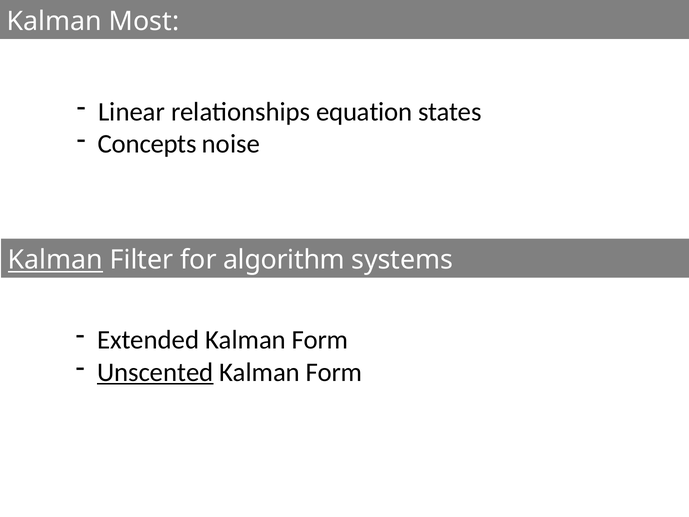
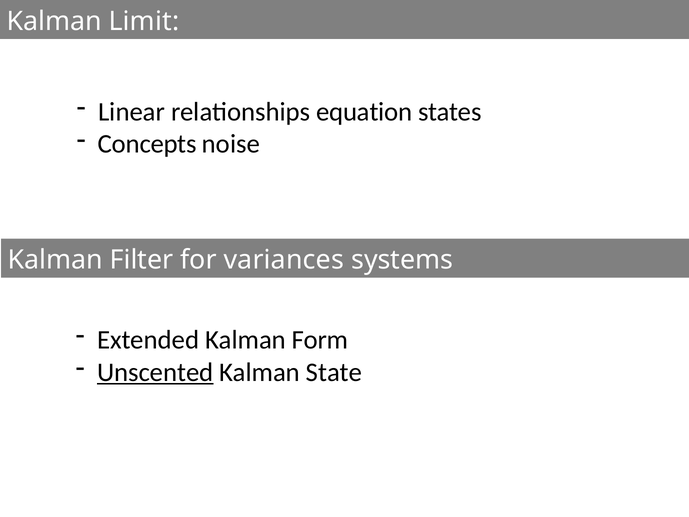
Most: Most -> Limit
Kalman at (55, 260) underline: present -> none
algorithm: algorithm -> variances
Form at (334, 372): Form -> State
